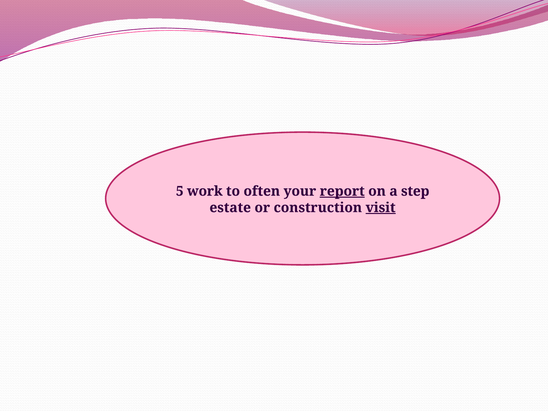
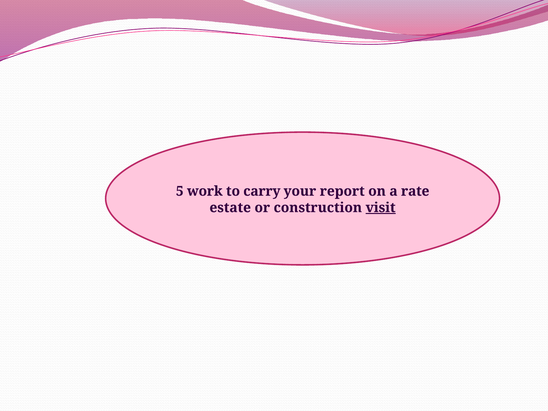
often: often -> carry
report underline: present -> none
step: step -> rate
